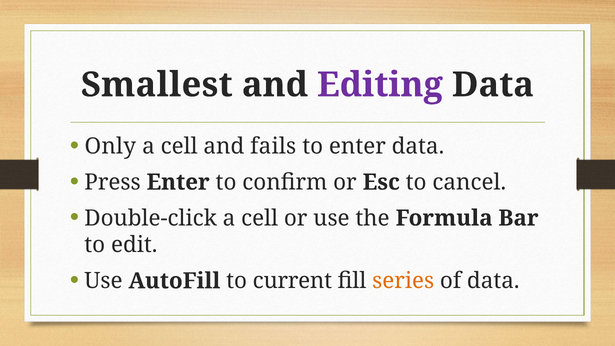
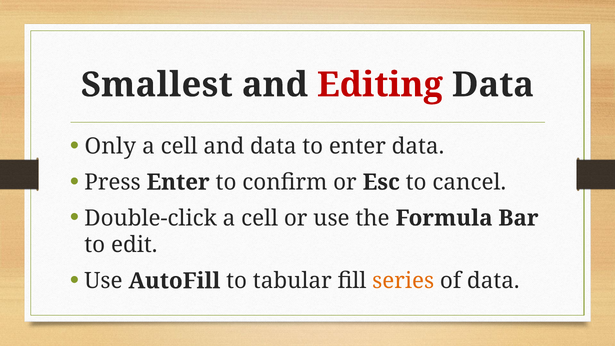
Editing colour: purple -> red
and fails: fails -> data
current: current -> tabular
